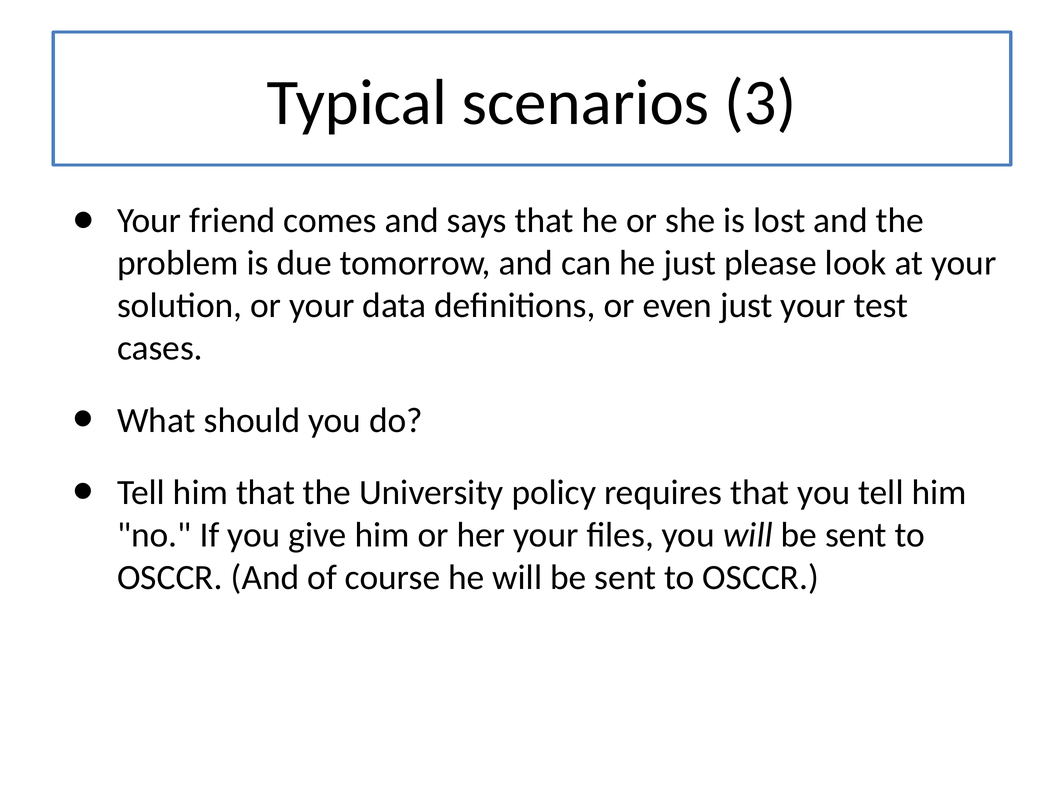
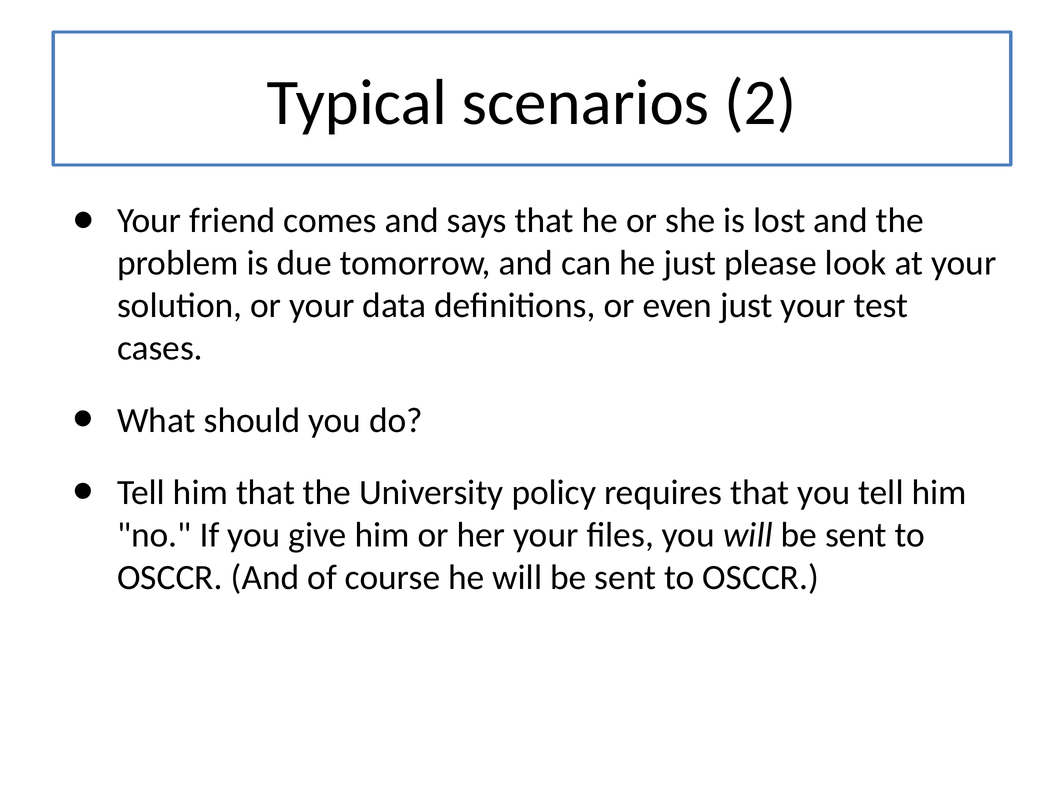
3: 3 -> 2
